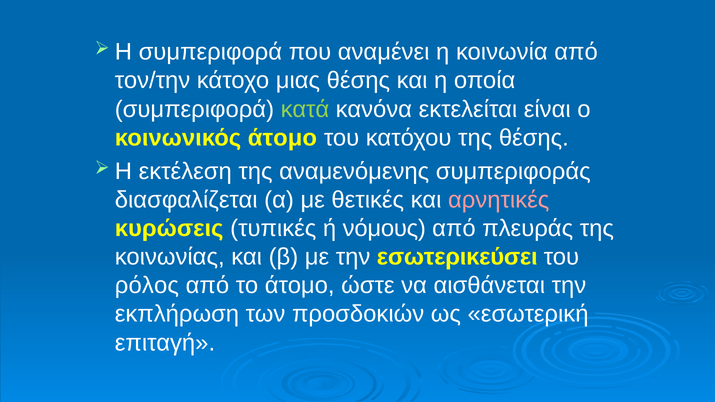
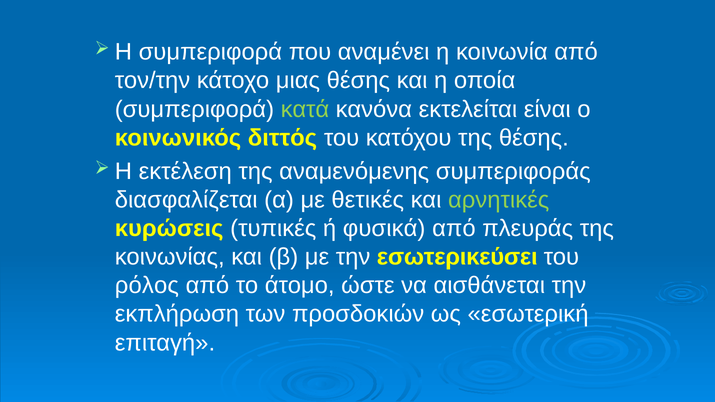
κοινωνικός άτομο: άτομο -> διττός
αρνητικές colour: pink -> light green
νόμους: νόμους -> φυσικά
